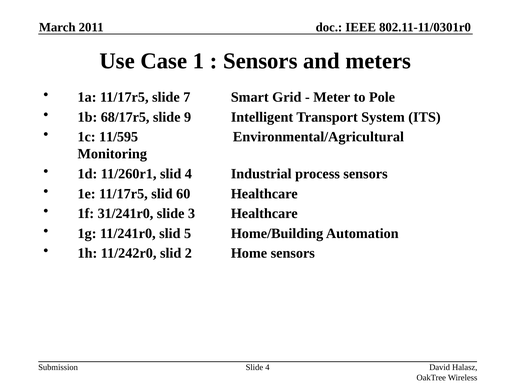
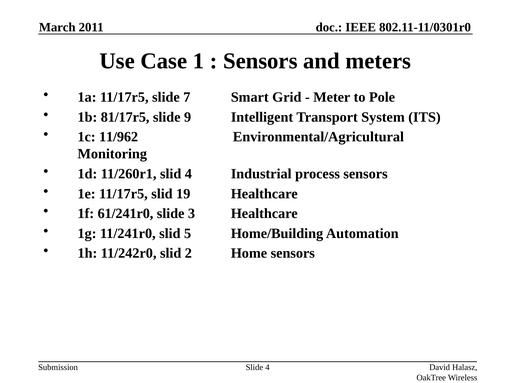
68/17r5: 68/17r5 -> 81/17r5
11/595: 11/595 -> 11/962
60: 60 -> 19
31/241r0: 31/241r0 -> 61/241r0
